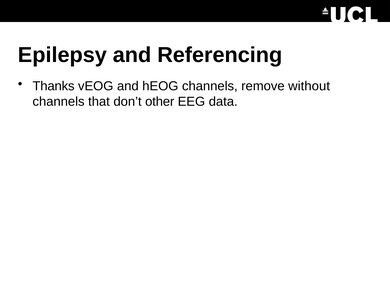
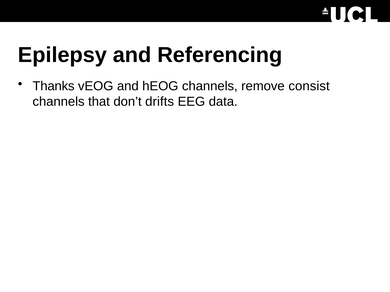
without: without -> consist
other: other -> drifts
